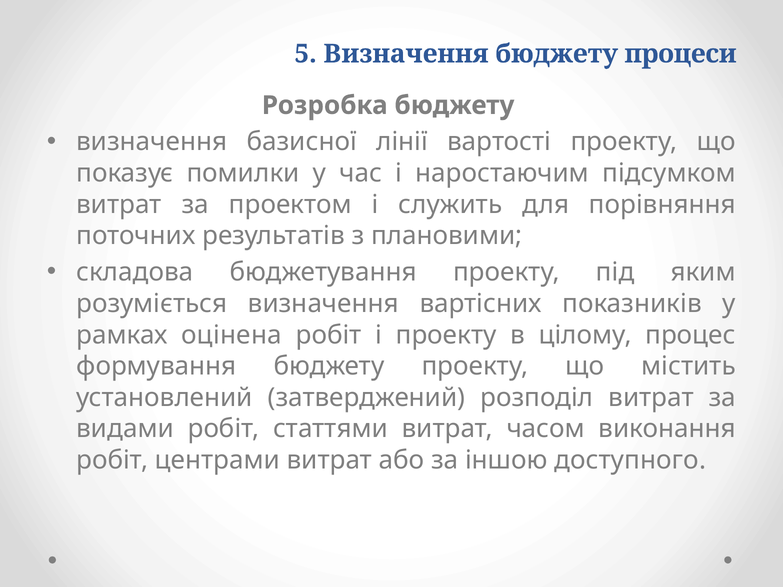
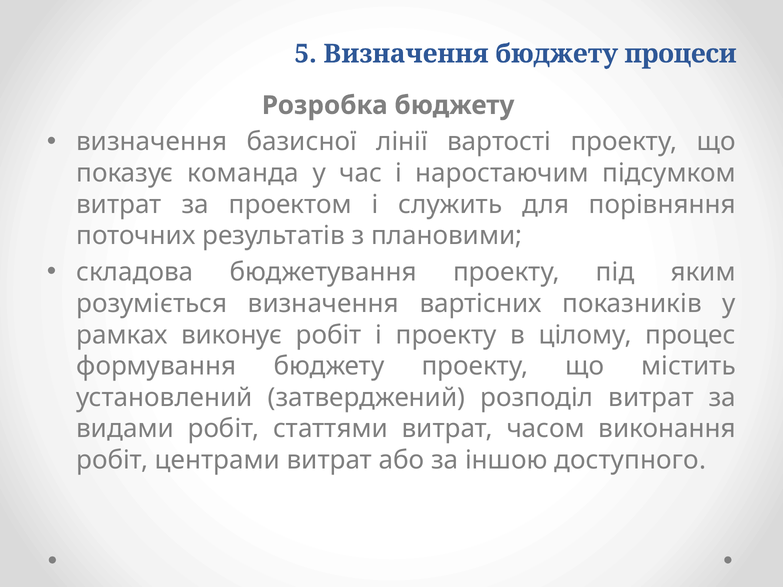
помилки: помилки -> команда
оцінена: оцінена -> виконує
